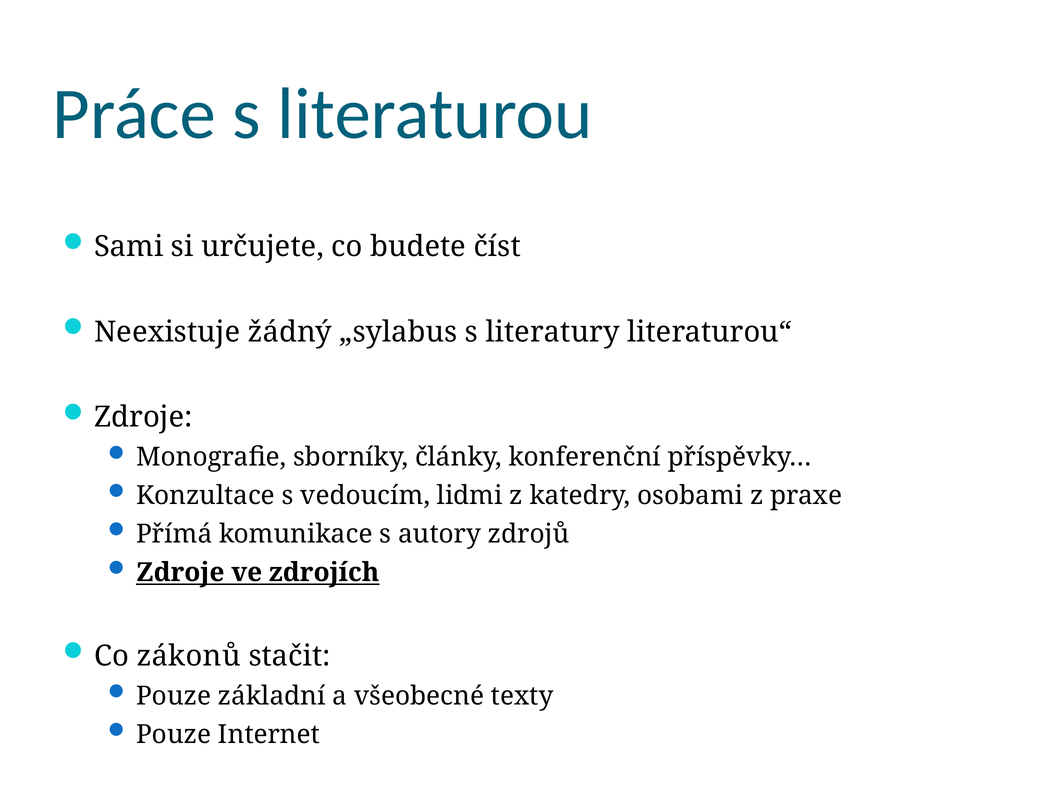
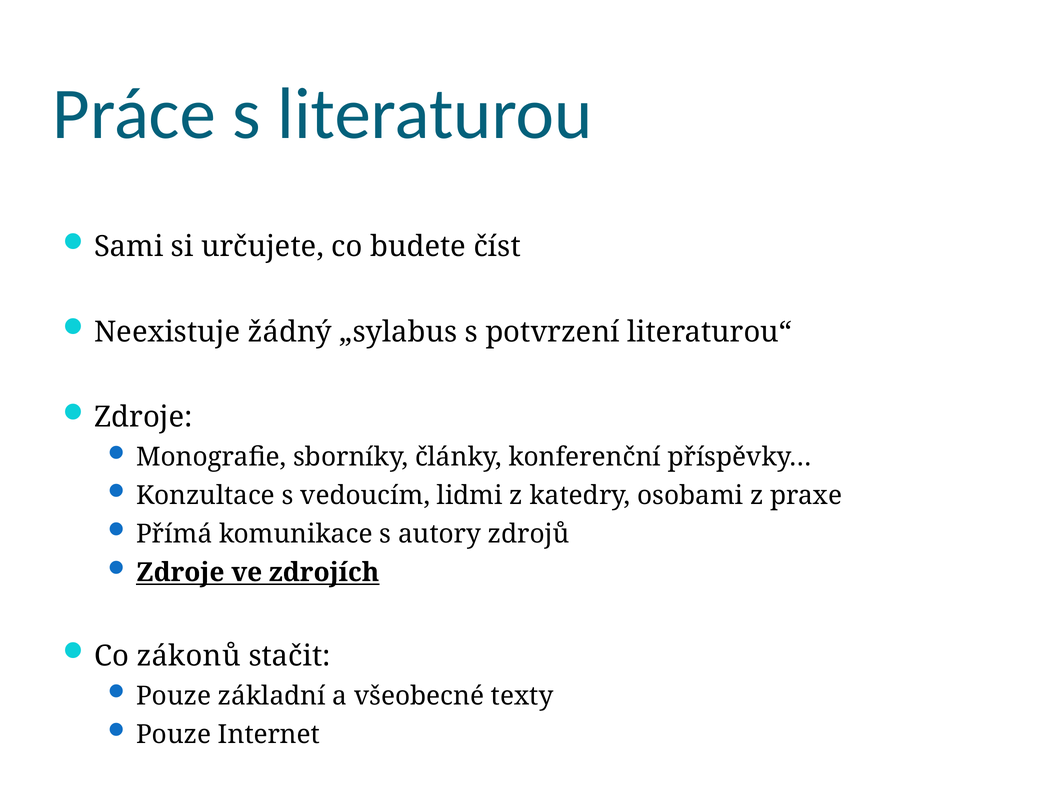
literatury: literatury -> potvrzení
